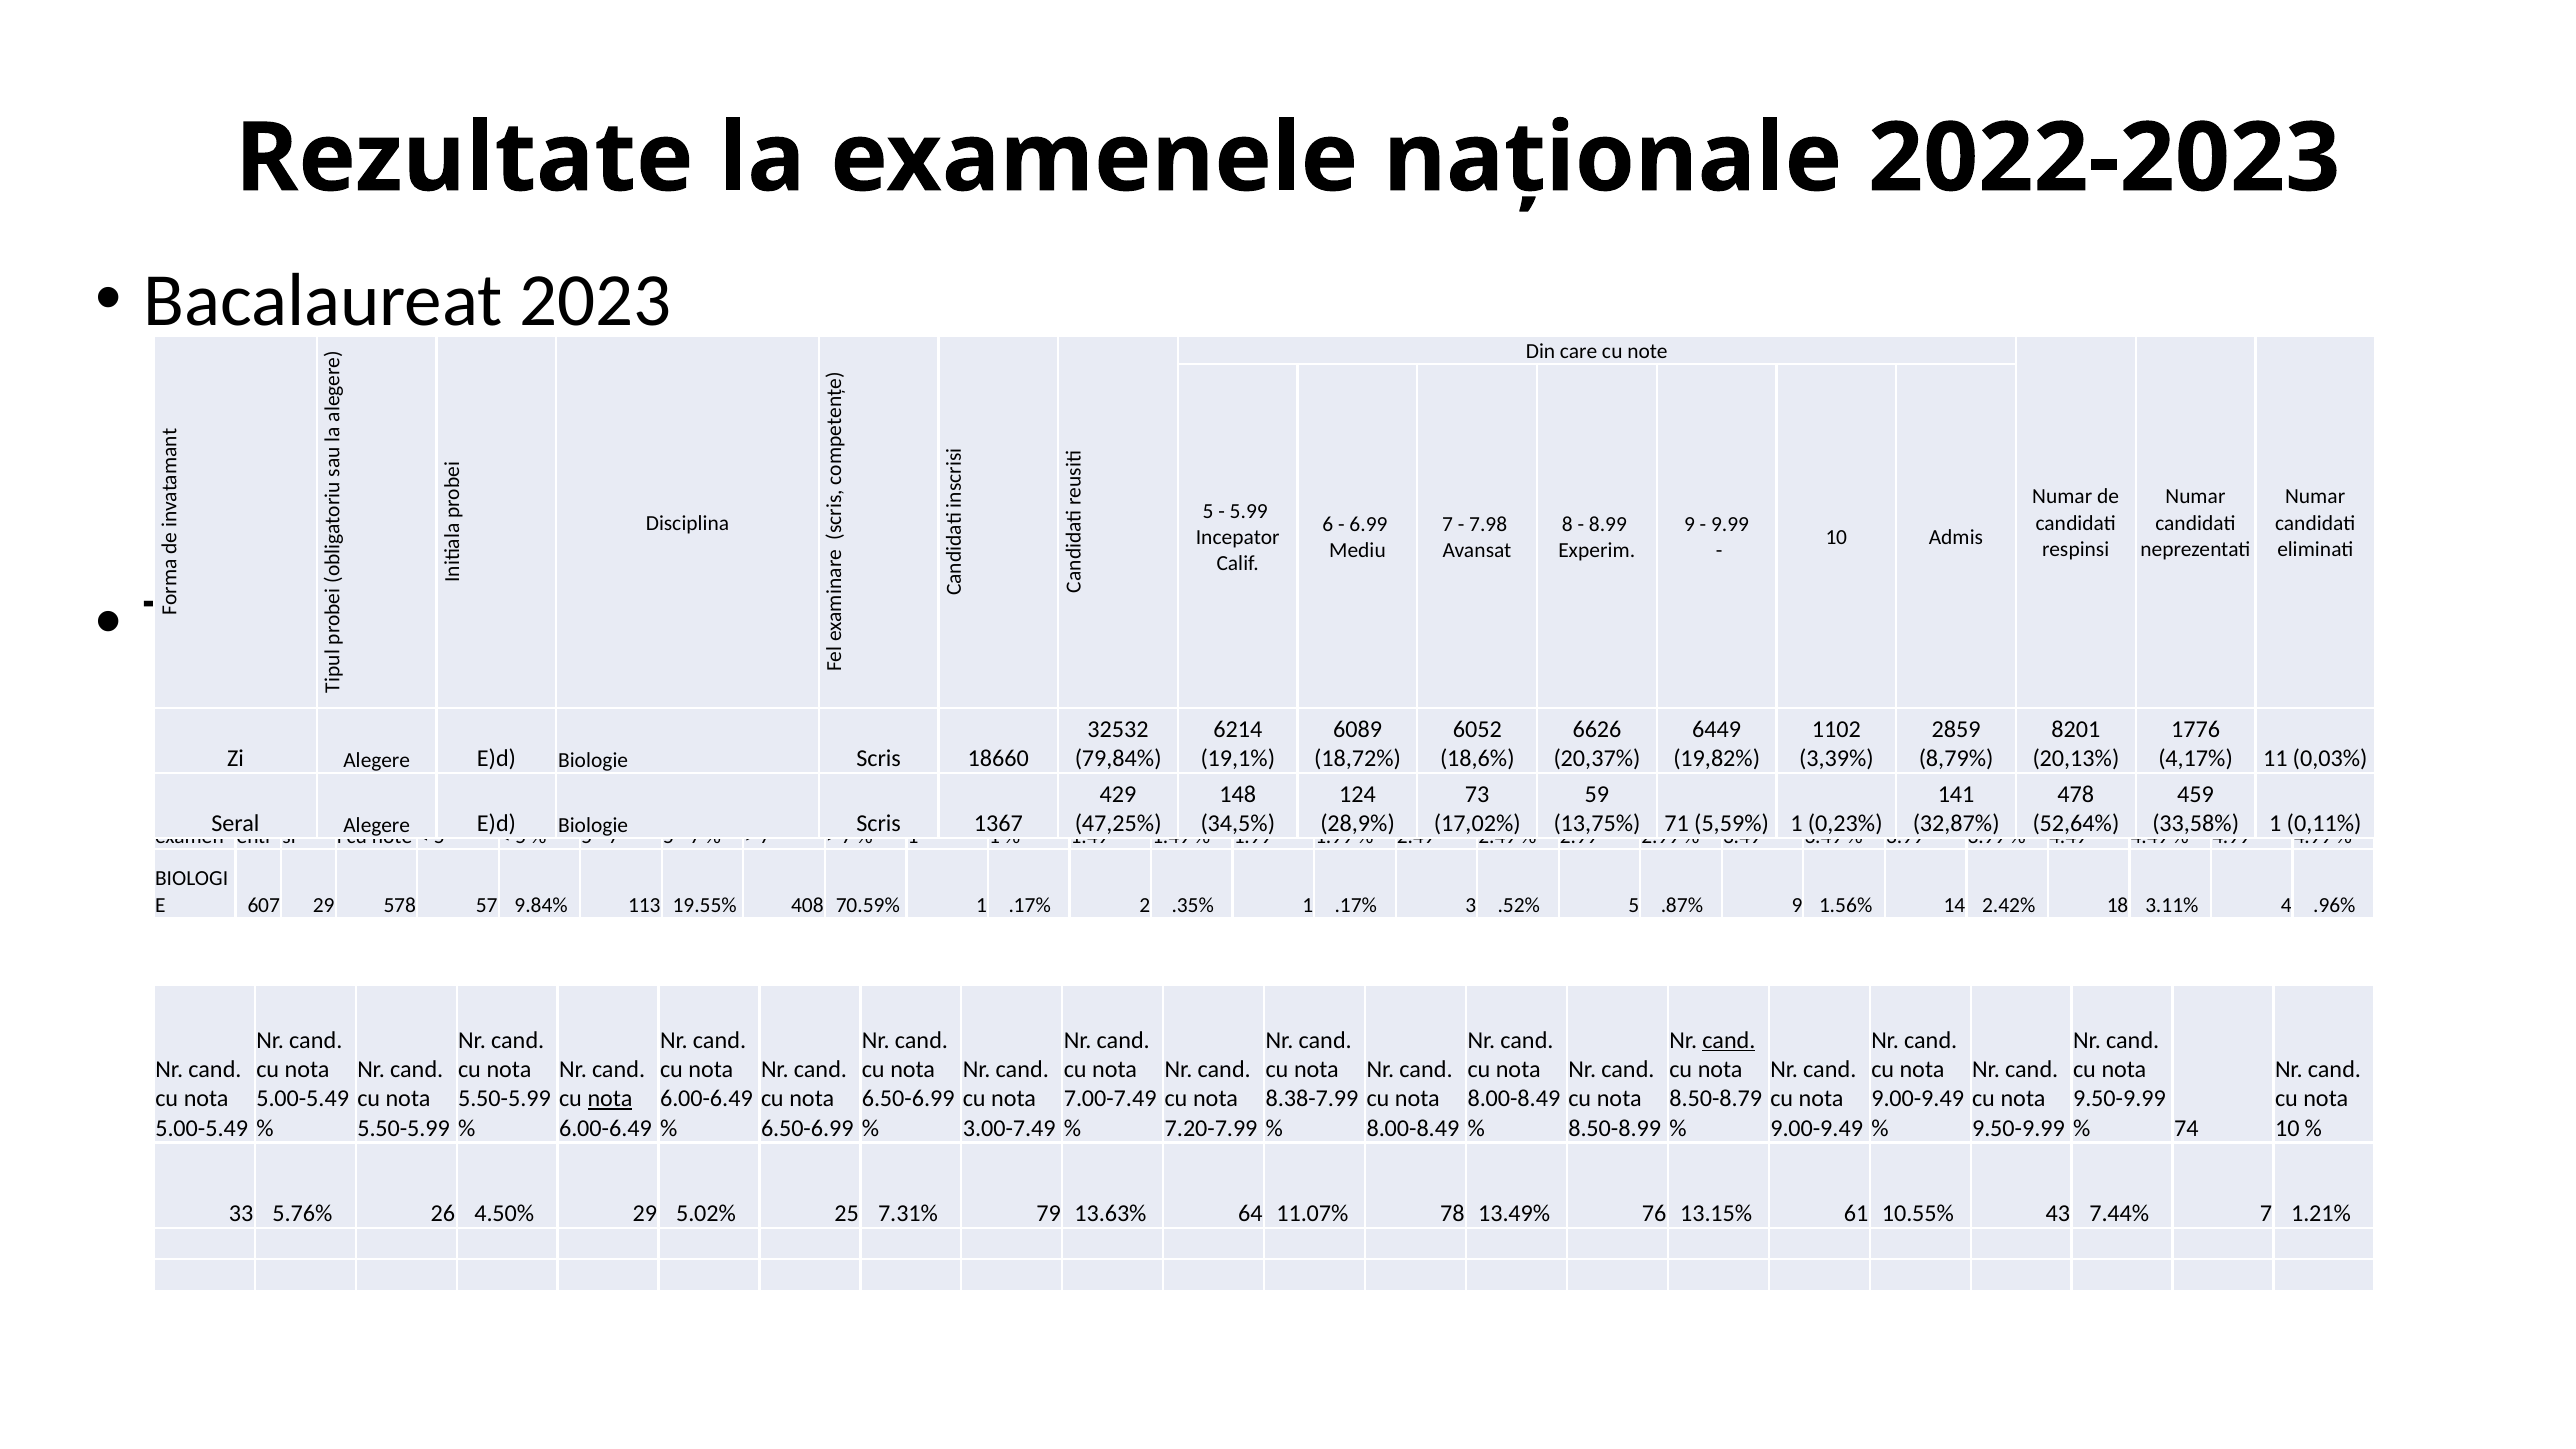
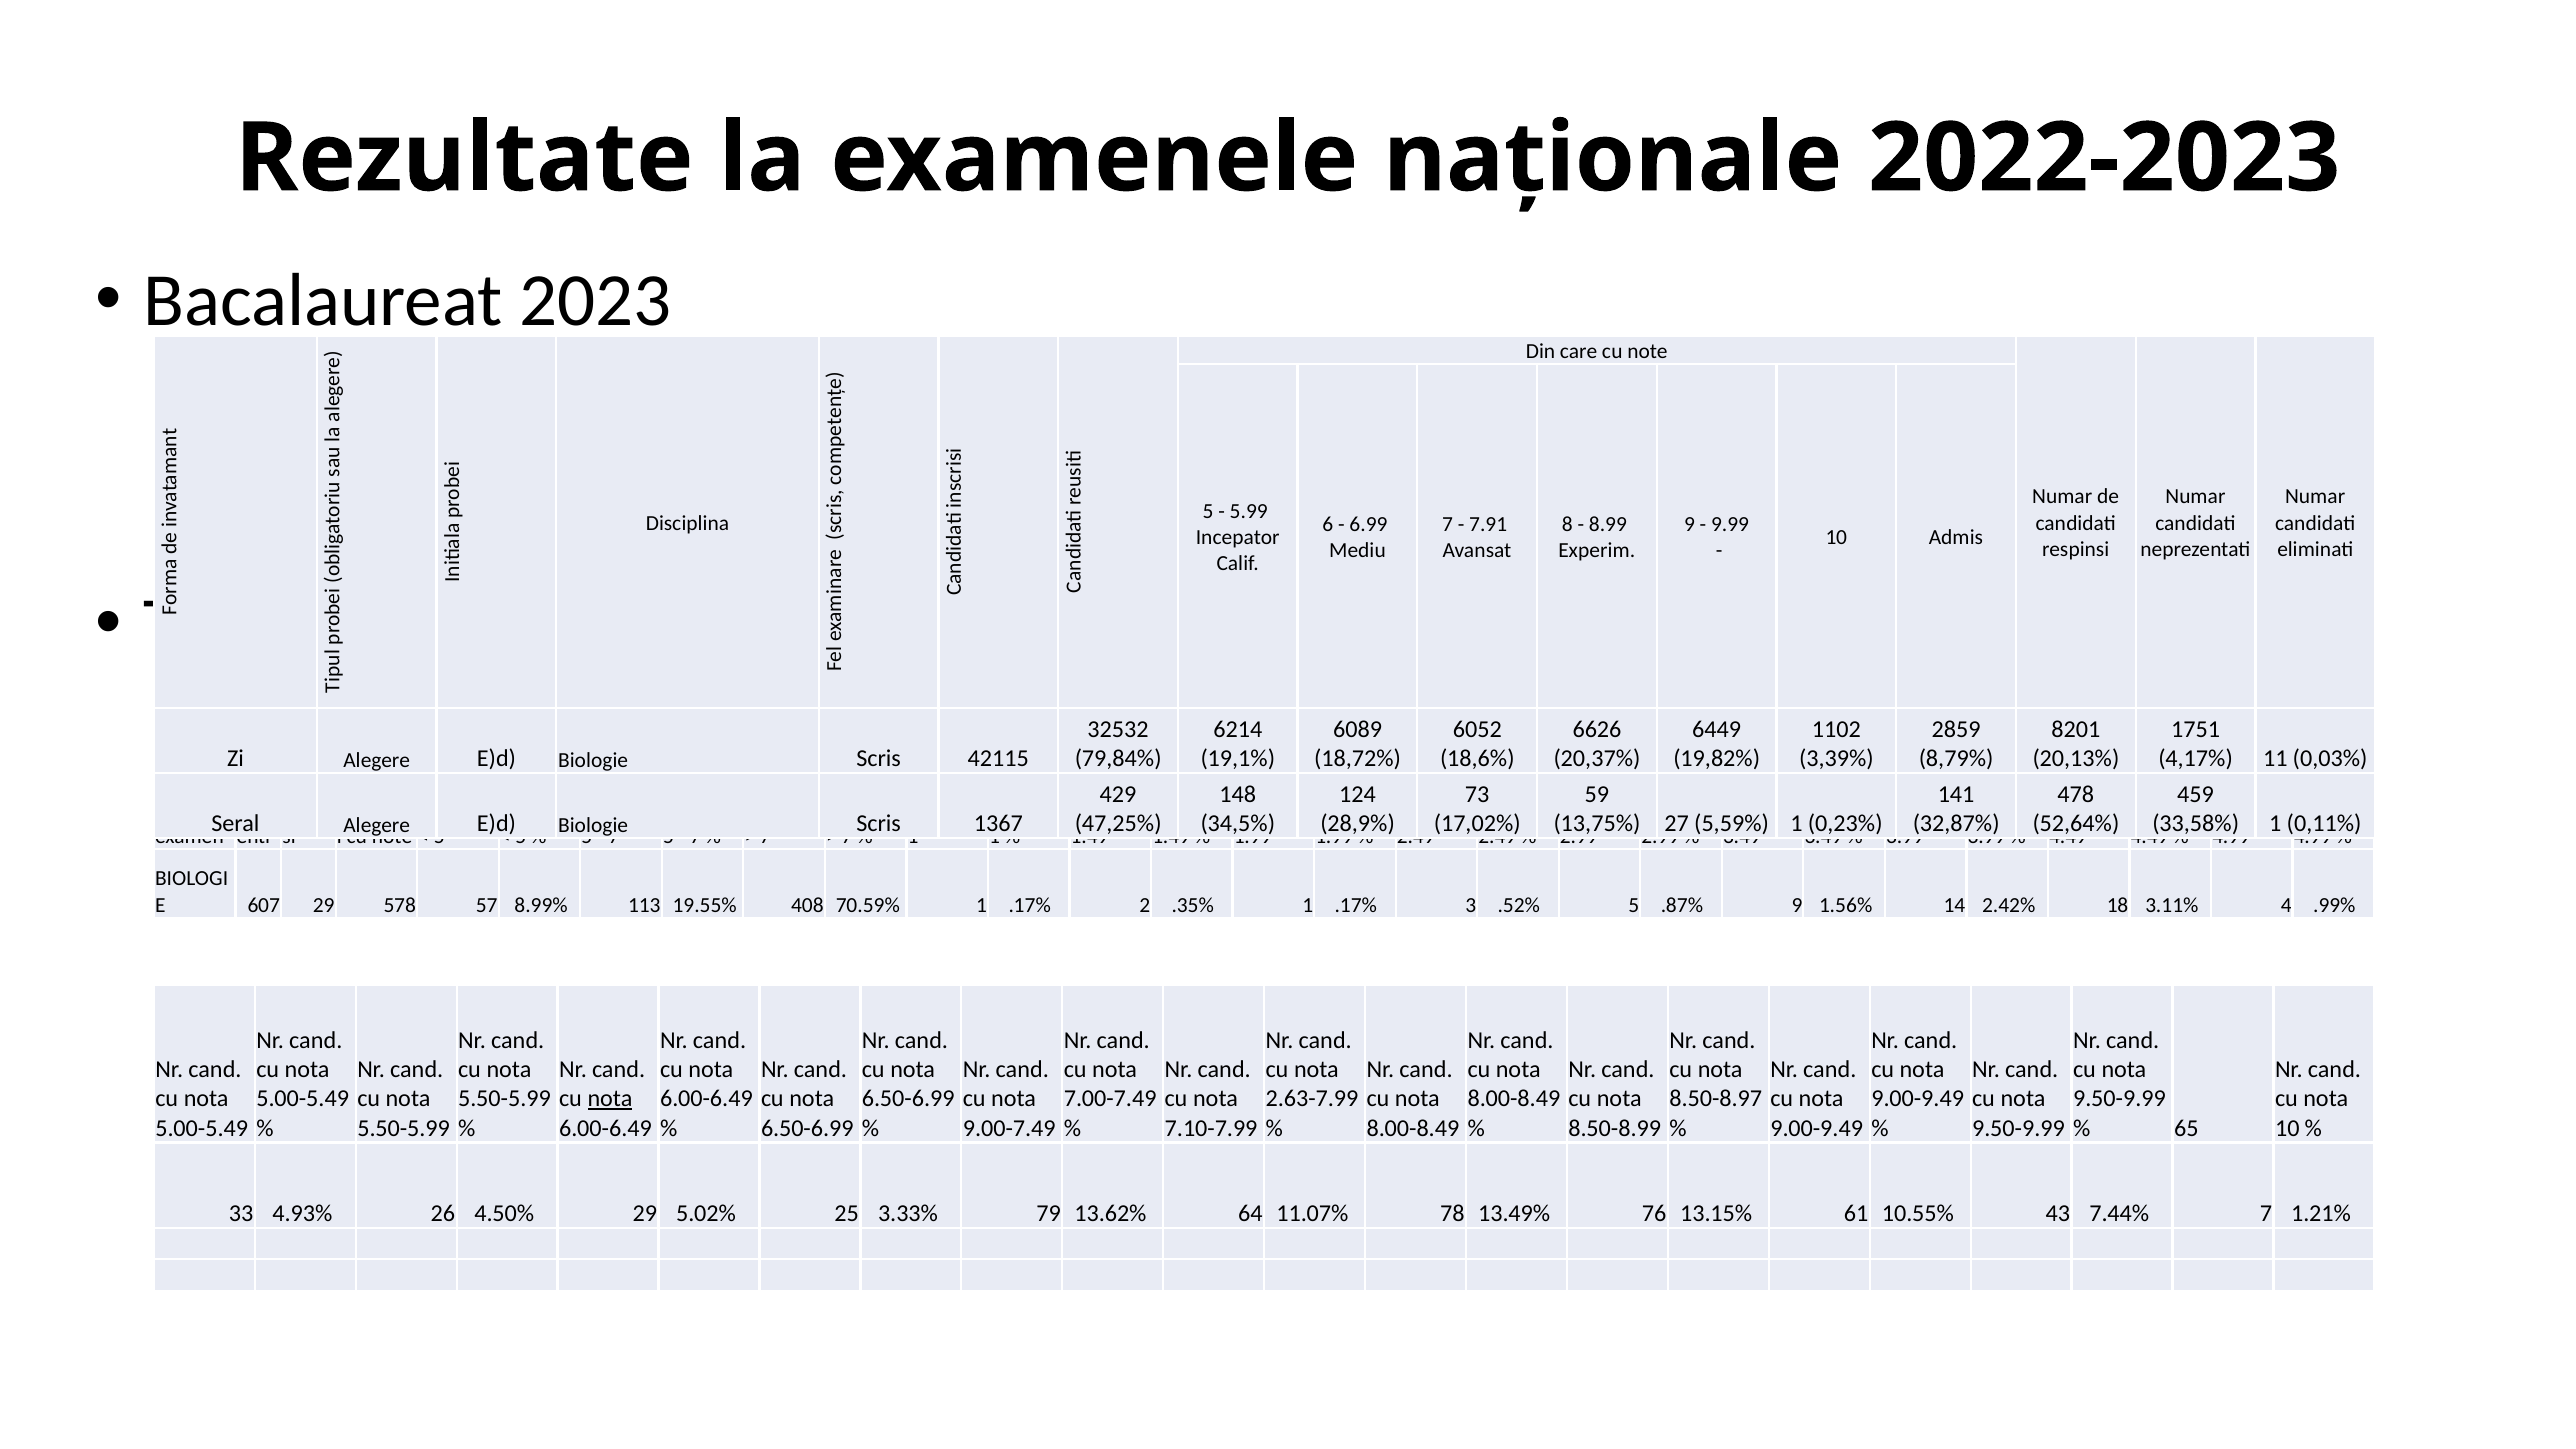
7.98: 7.98 -> 7.91
1776: 1776 -> 1751
18660: 18660 -> 42115
71: 71 -> 27
9.84%: 9.84% -> 8.99%
.96%: .96% -> .99%
cand at (1729, 1040) underline: present -> none
8.38-7.99: 8.38-7.99 -> 2.63-7.99
8.50-8.79: 8.50-8.79 -> 8.50-8.97
3.00-7.49: 3.00-7.49 -> 9.00-7.49
7.20-7.99: 7.20-7.99 -> 7.10-7.99
74: 74 -> 65
5.76%: 5.76% -> 4.93%
7.31%: 7.31% -> 3.33%
13.63%: 13.63% -> 13.62%
